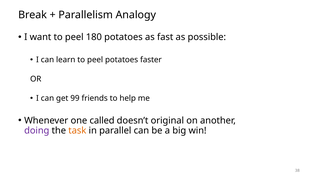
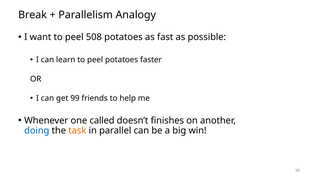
180: 180 -> 508
original: original -> finishes
doing colour: purple -> blue
